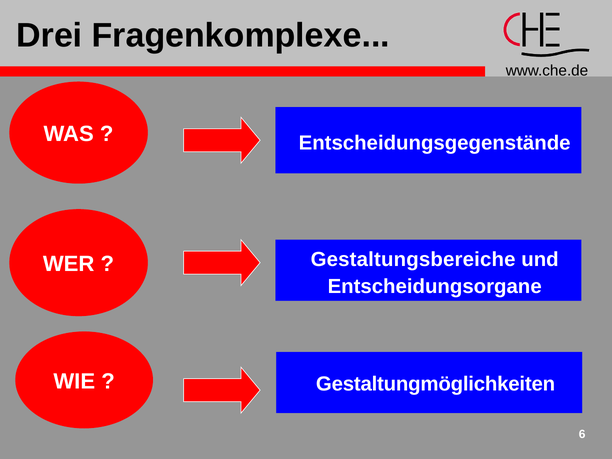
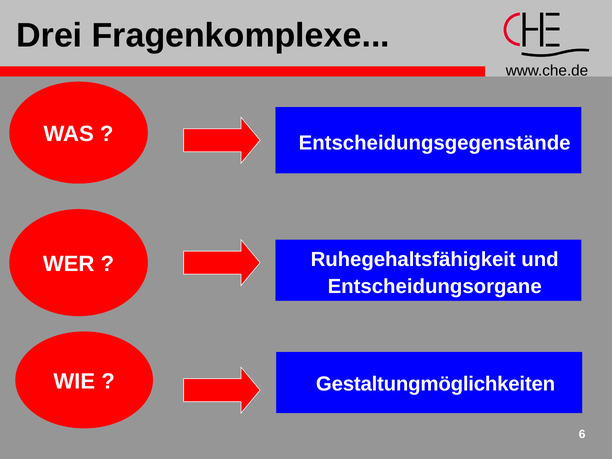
Gestaltungsbereiche: Gestaltungsbereiche -> Ruhegehaltsfähigkeit
